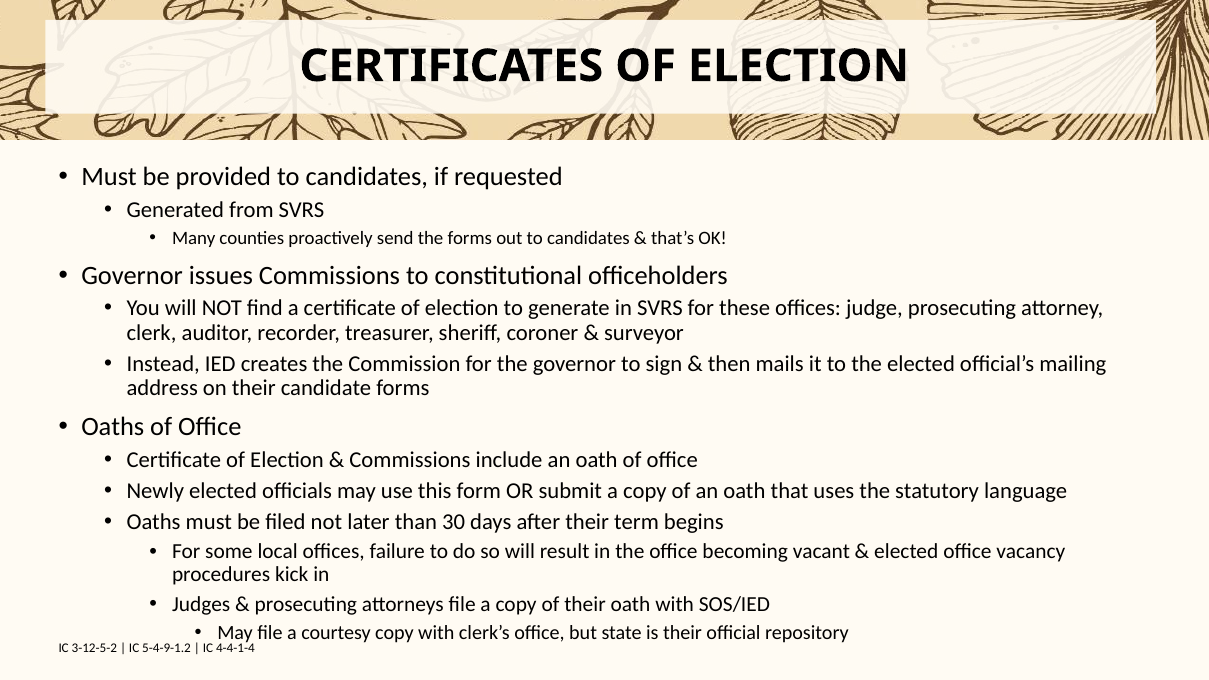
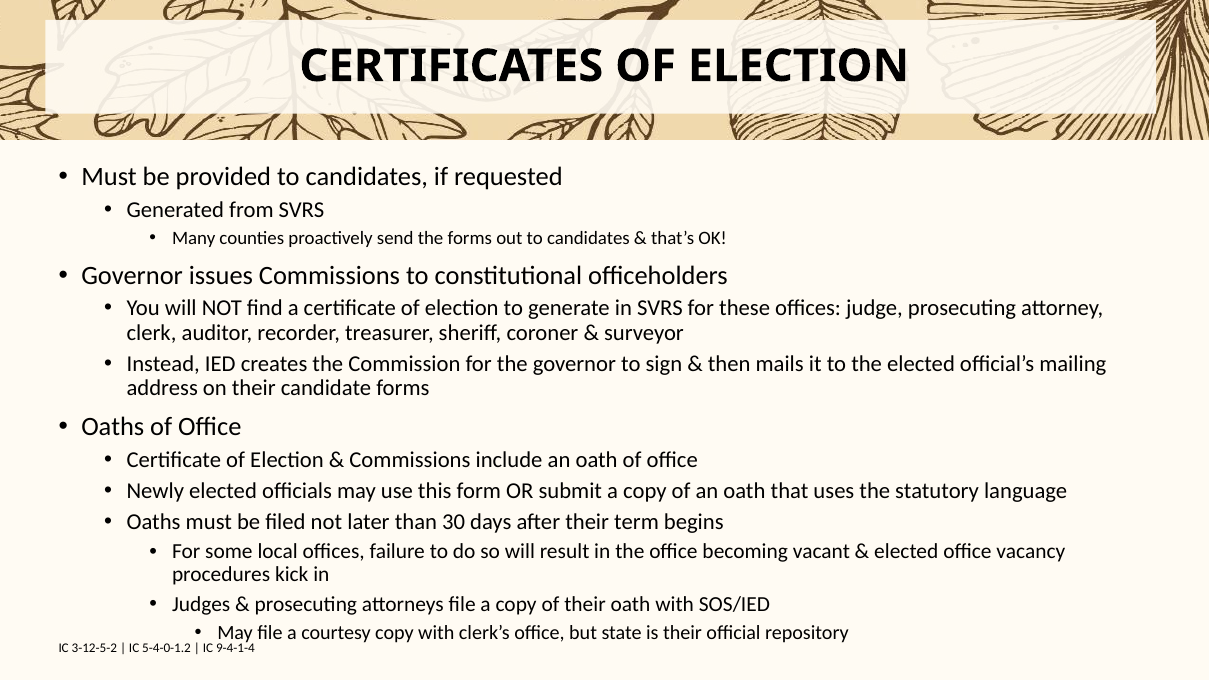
5-4-9-1.2: 5-4-9-1.2 -> 5-4-0-1.2
4-4-1-4: 4-4-1-4 -> 9-4-1-4
